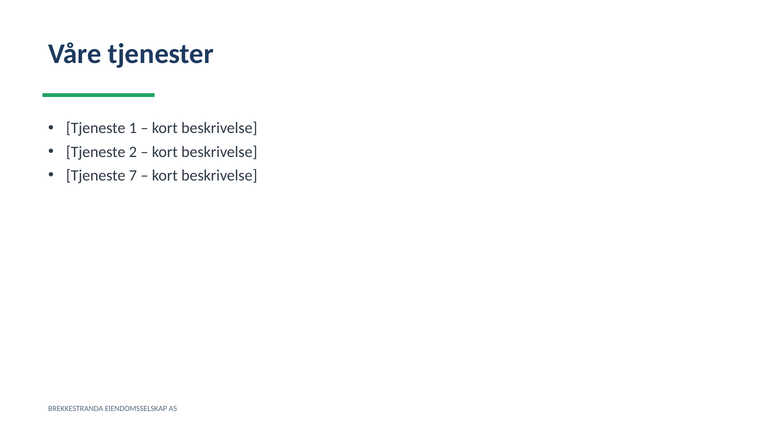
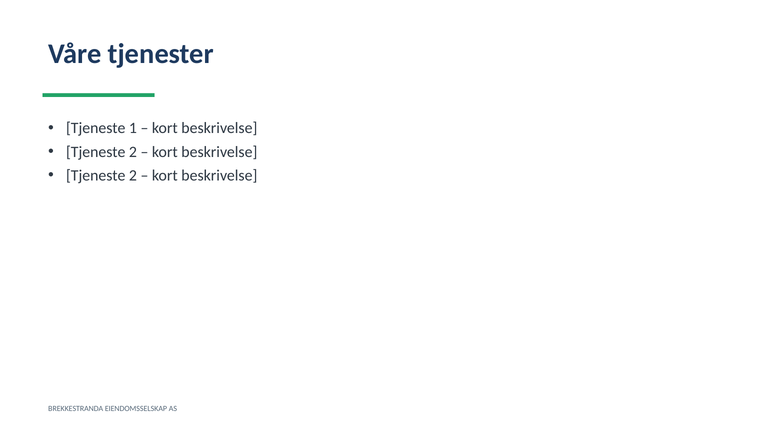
7 at (133, 176): 7 -> 2
